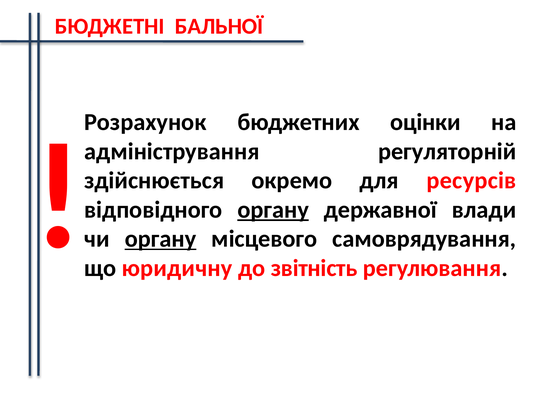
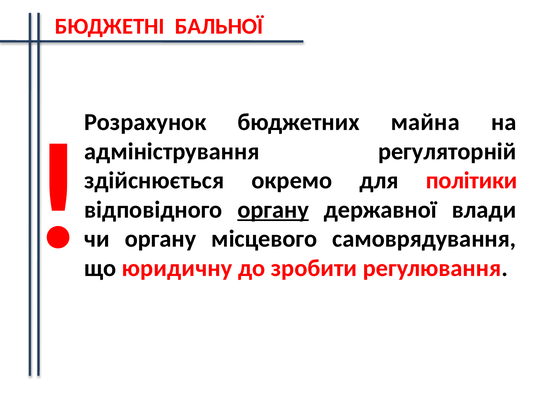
оцінки: оцінки -> майна
ресурсів: ресурсів -> політики
органу at (160, 239) underline: present -> none
звітність: звітність -> зробити
